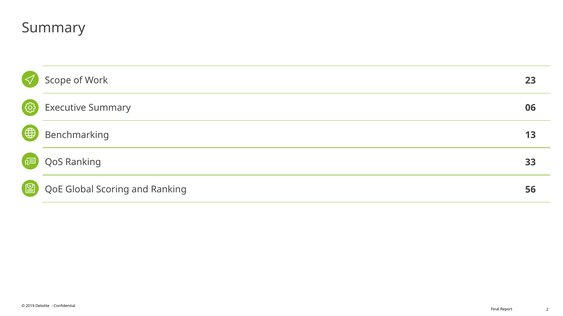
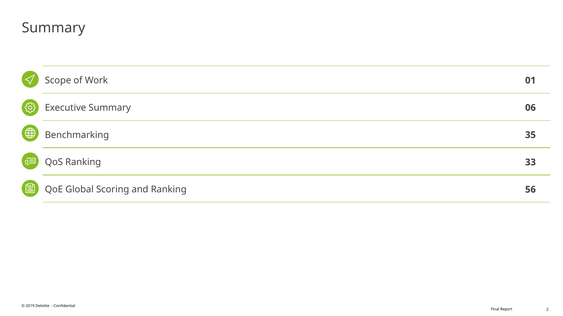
23: 23 -> 01
13: 13 -> 35
